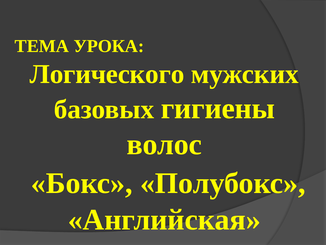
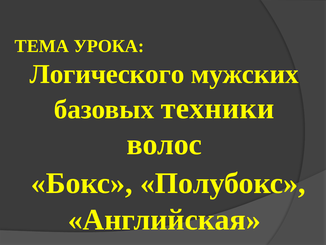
гигиены: гигиены -> техники
